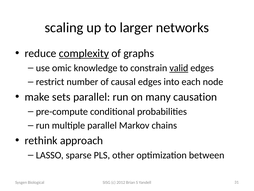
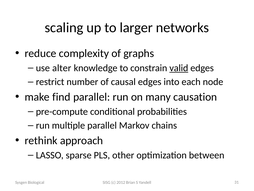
complexity underline: present -> none
omic: omic -> alter
sets: sets -> find
